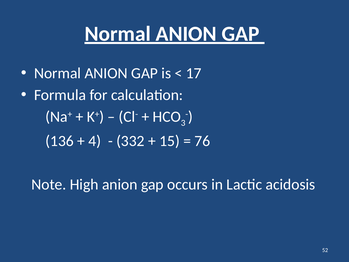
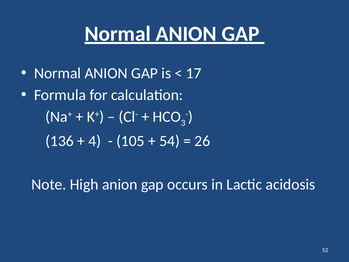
332: 332 -> 105
15: 15 -> 54
76: 76 -> 26
